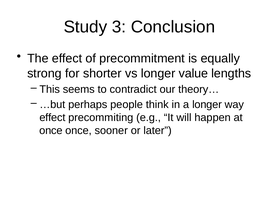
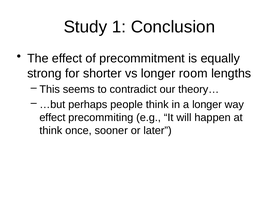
3: 3 -> 1
value: value -> room
once at (51, 131): once -> think
